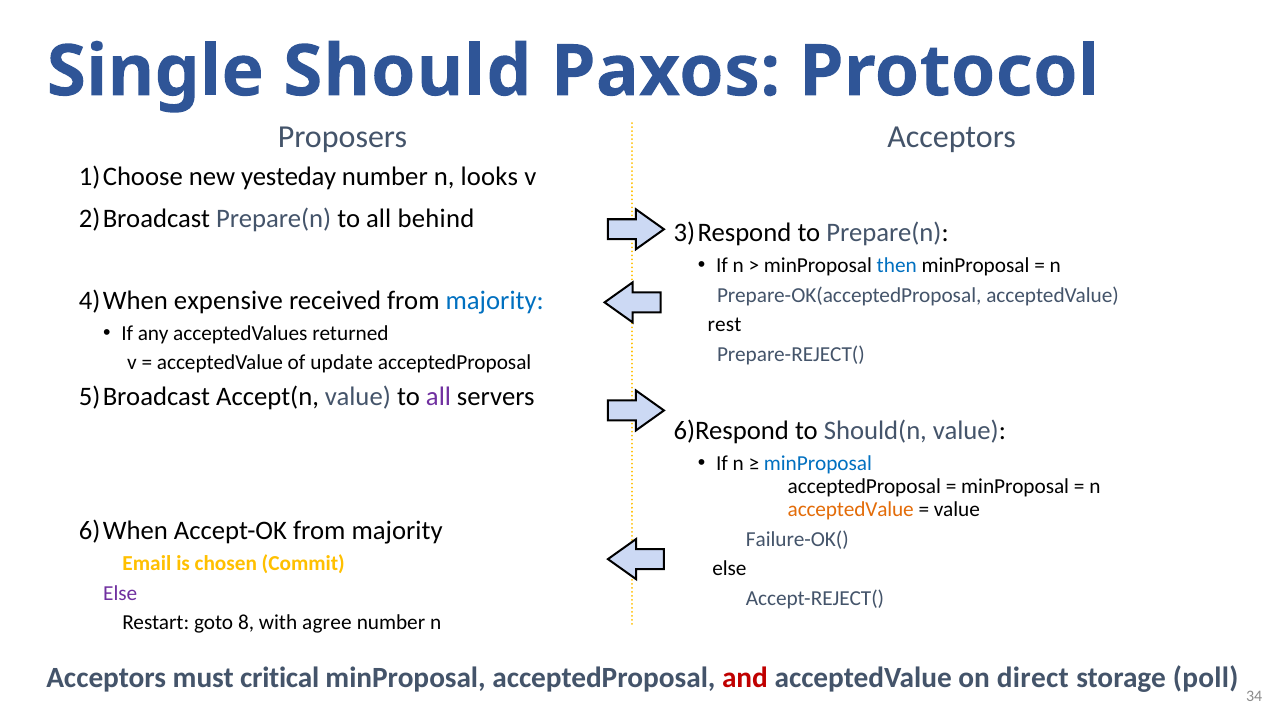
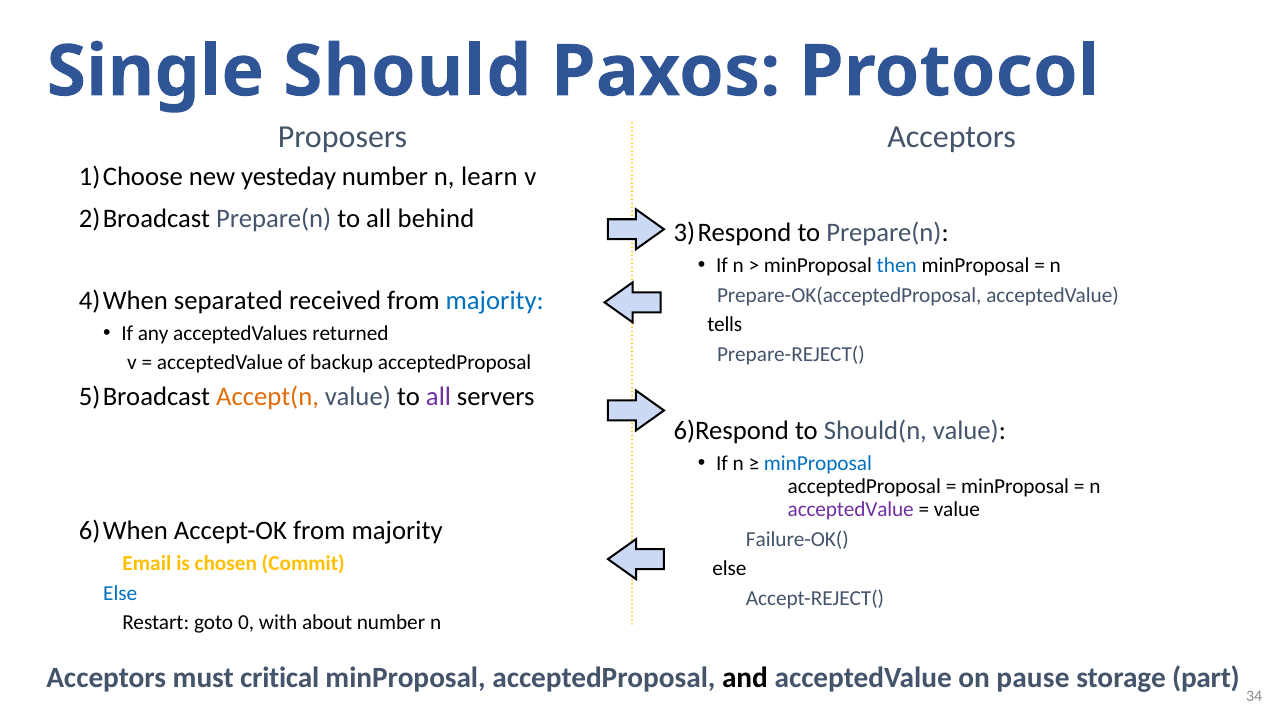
looks: looks -> learn
expensive: expensive -> separated
rest: rest -> tells
update: update -> backup
Accept(n colour: black -> orange
acceptedValue at (851, 510) colour: orange -> purple
Else at (120, 593) colour: purple -> blue
8: 8 -> 0
agree: agree -> about
and colour: red -> black
direct: direct -> pause
poll: poll -> part
